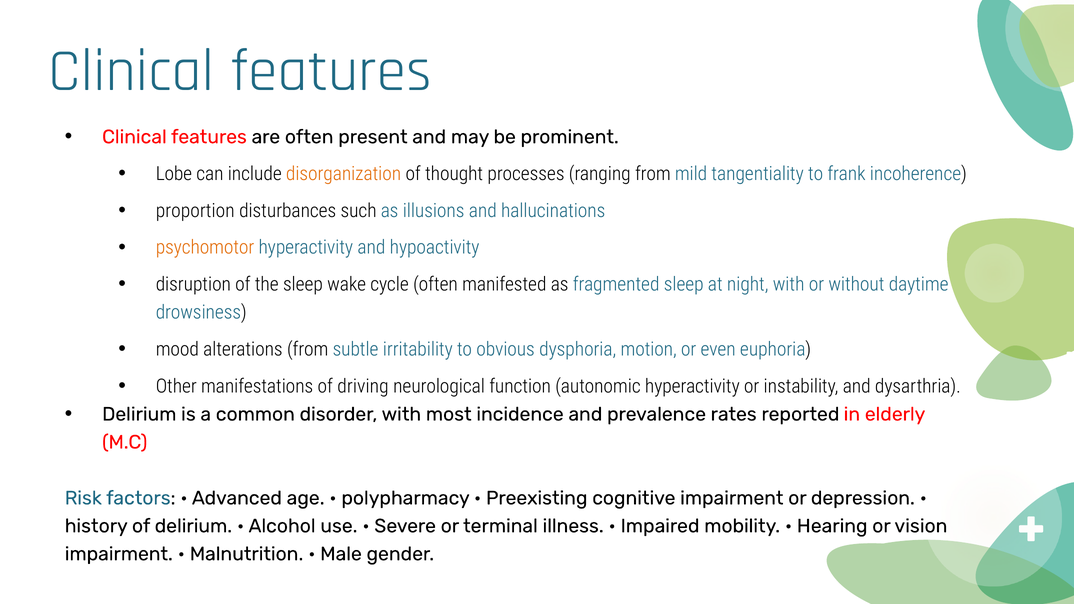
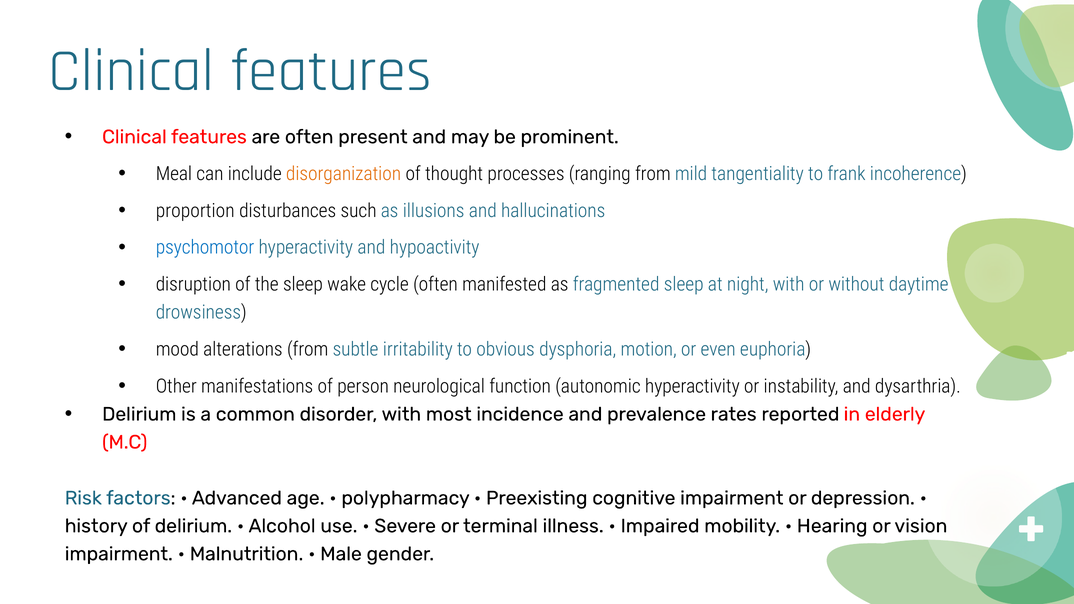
Lobe: Lobe -> Meal
psychomotor colour: orange -> blue
driving: driving -> person
